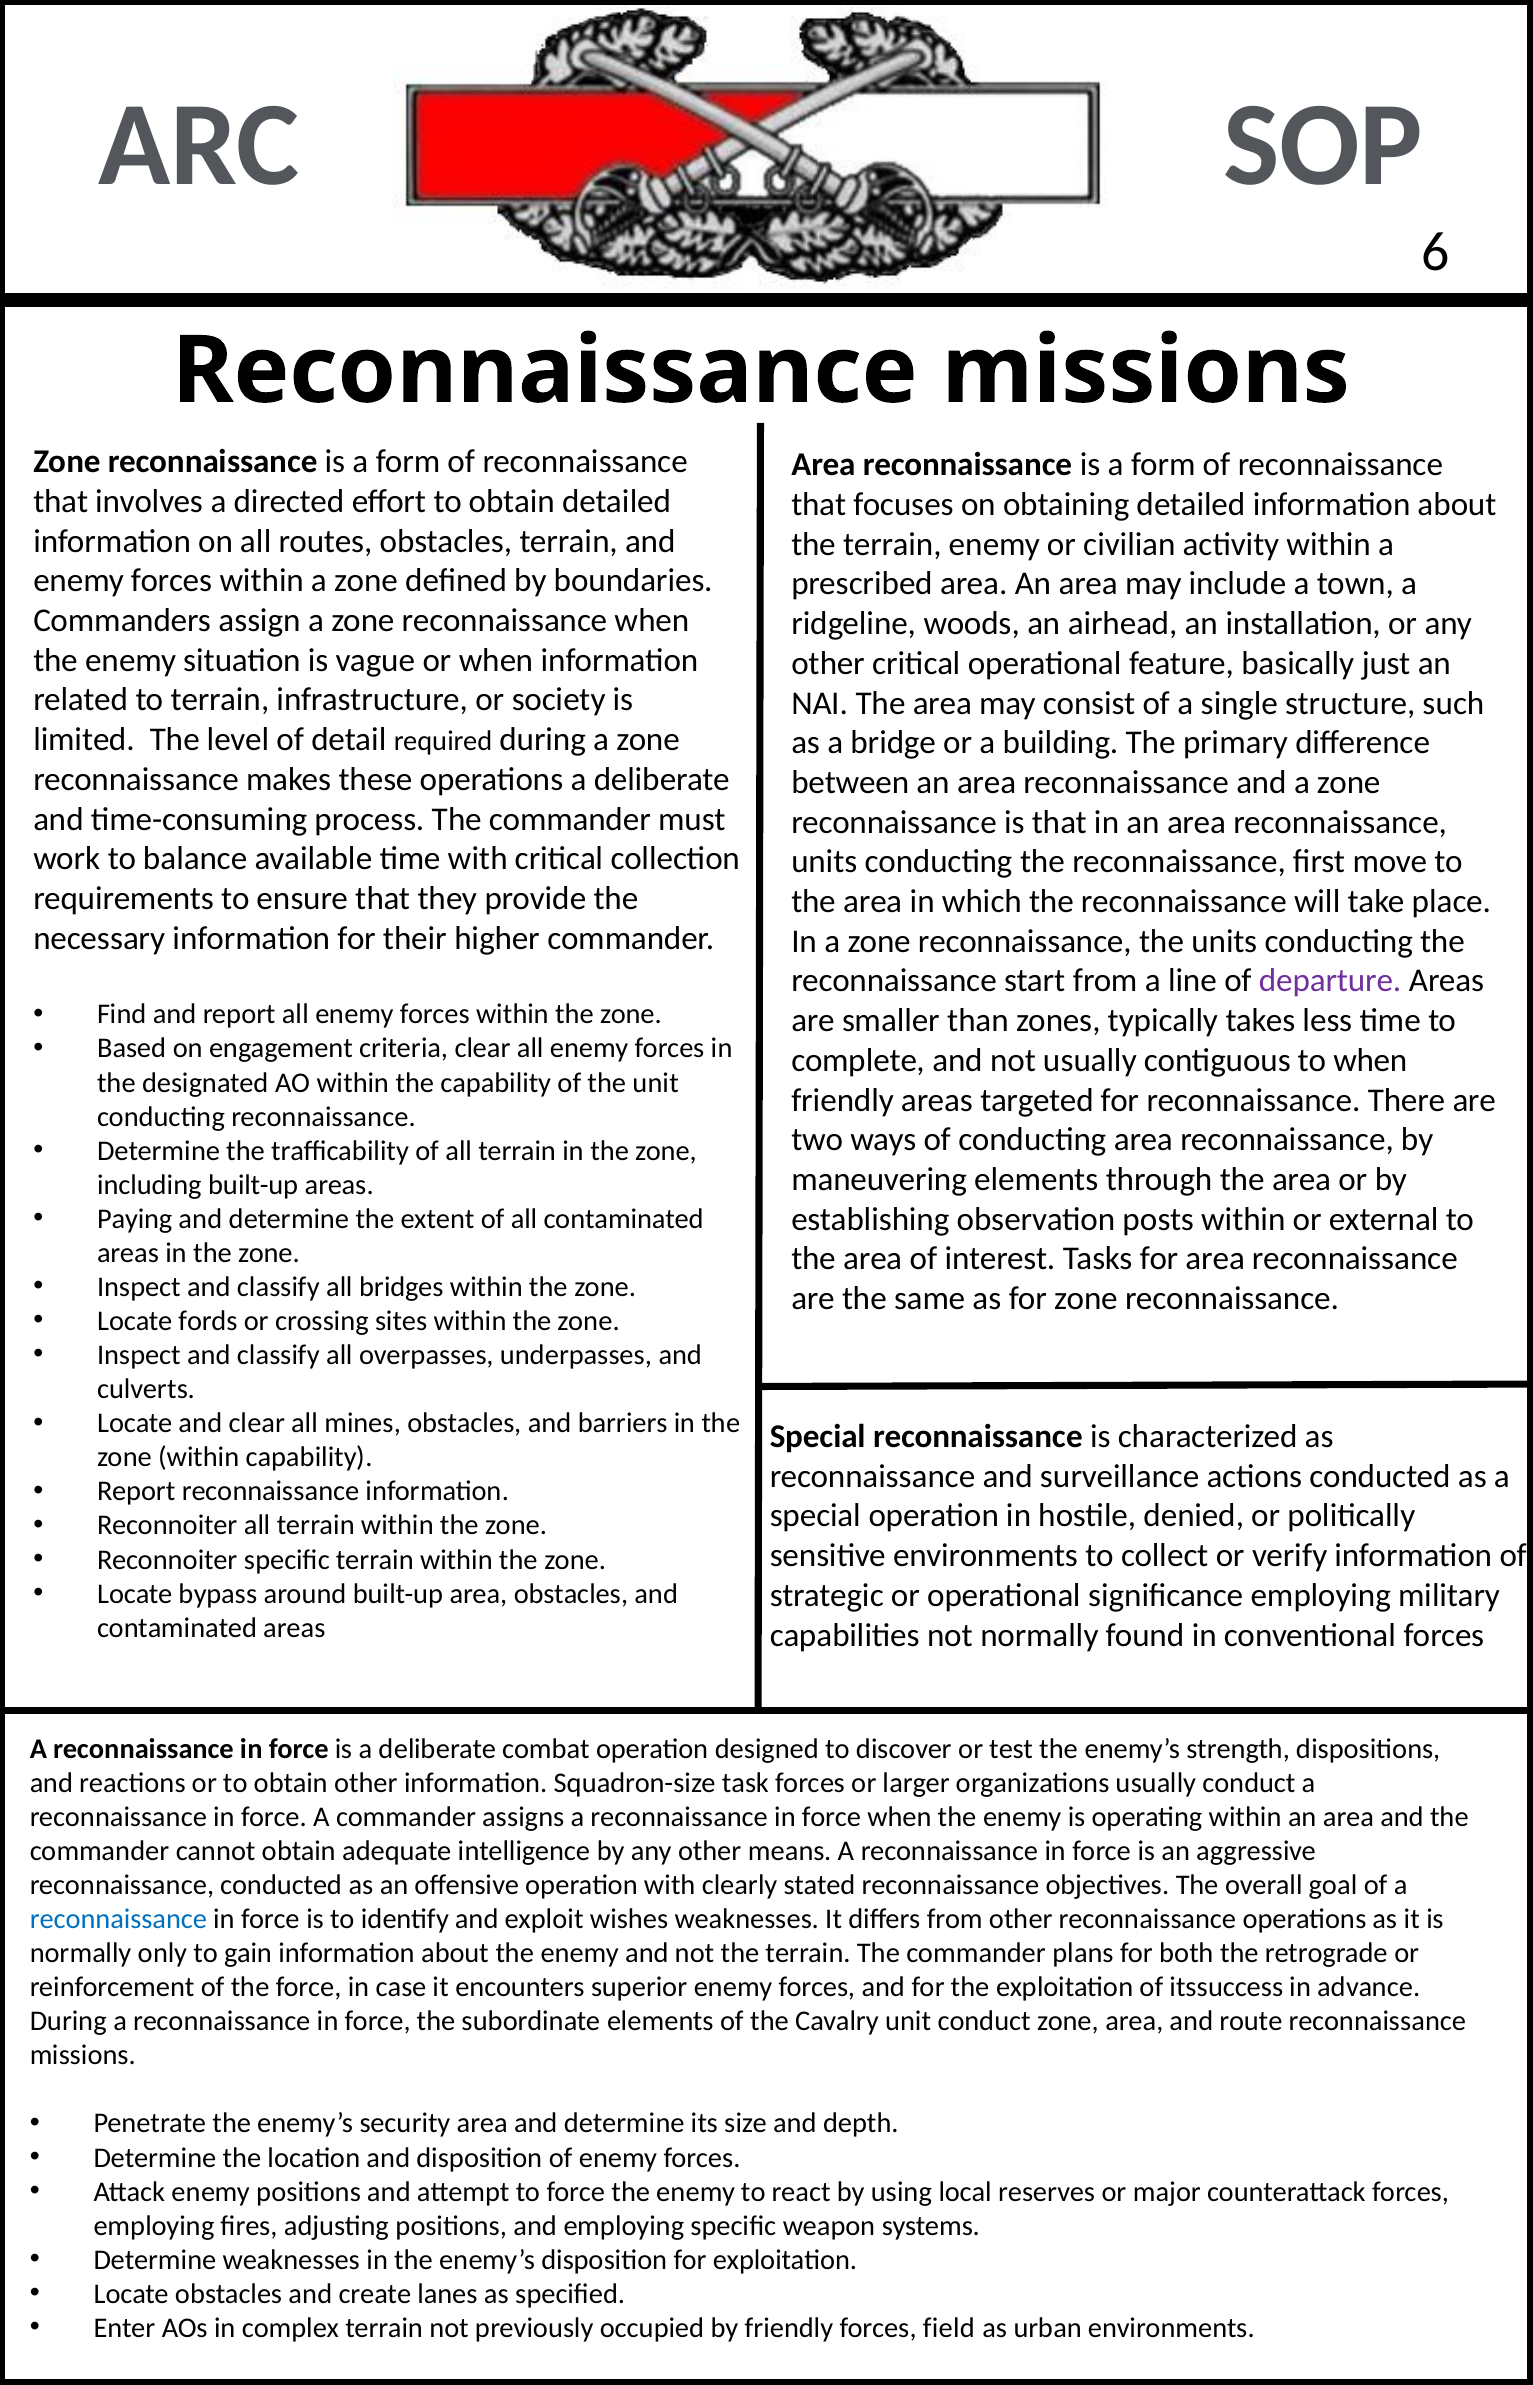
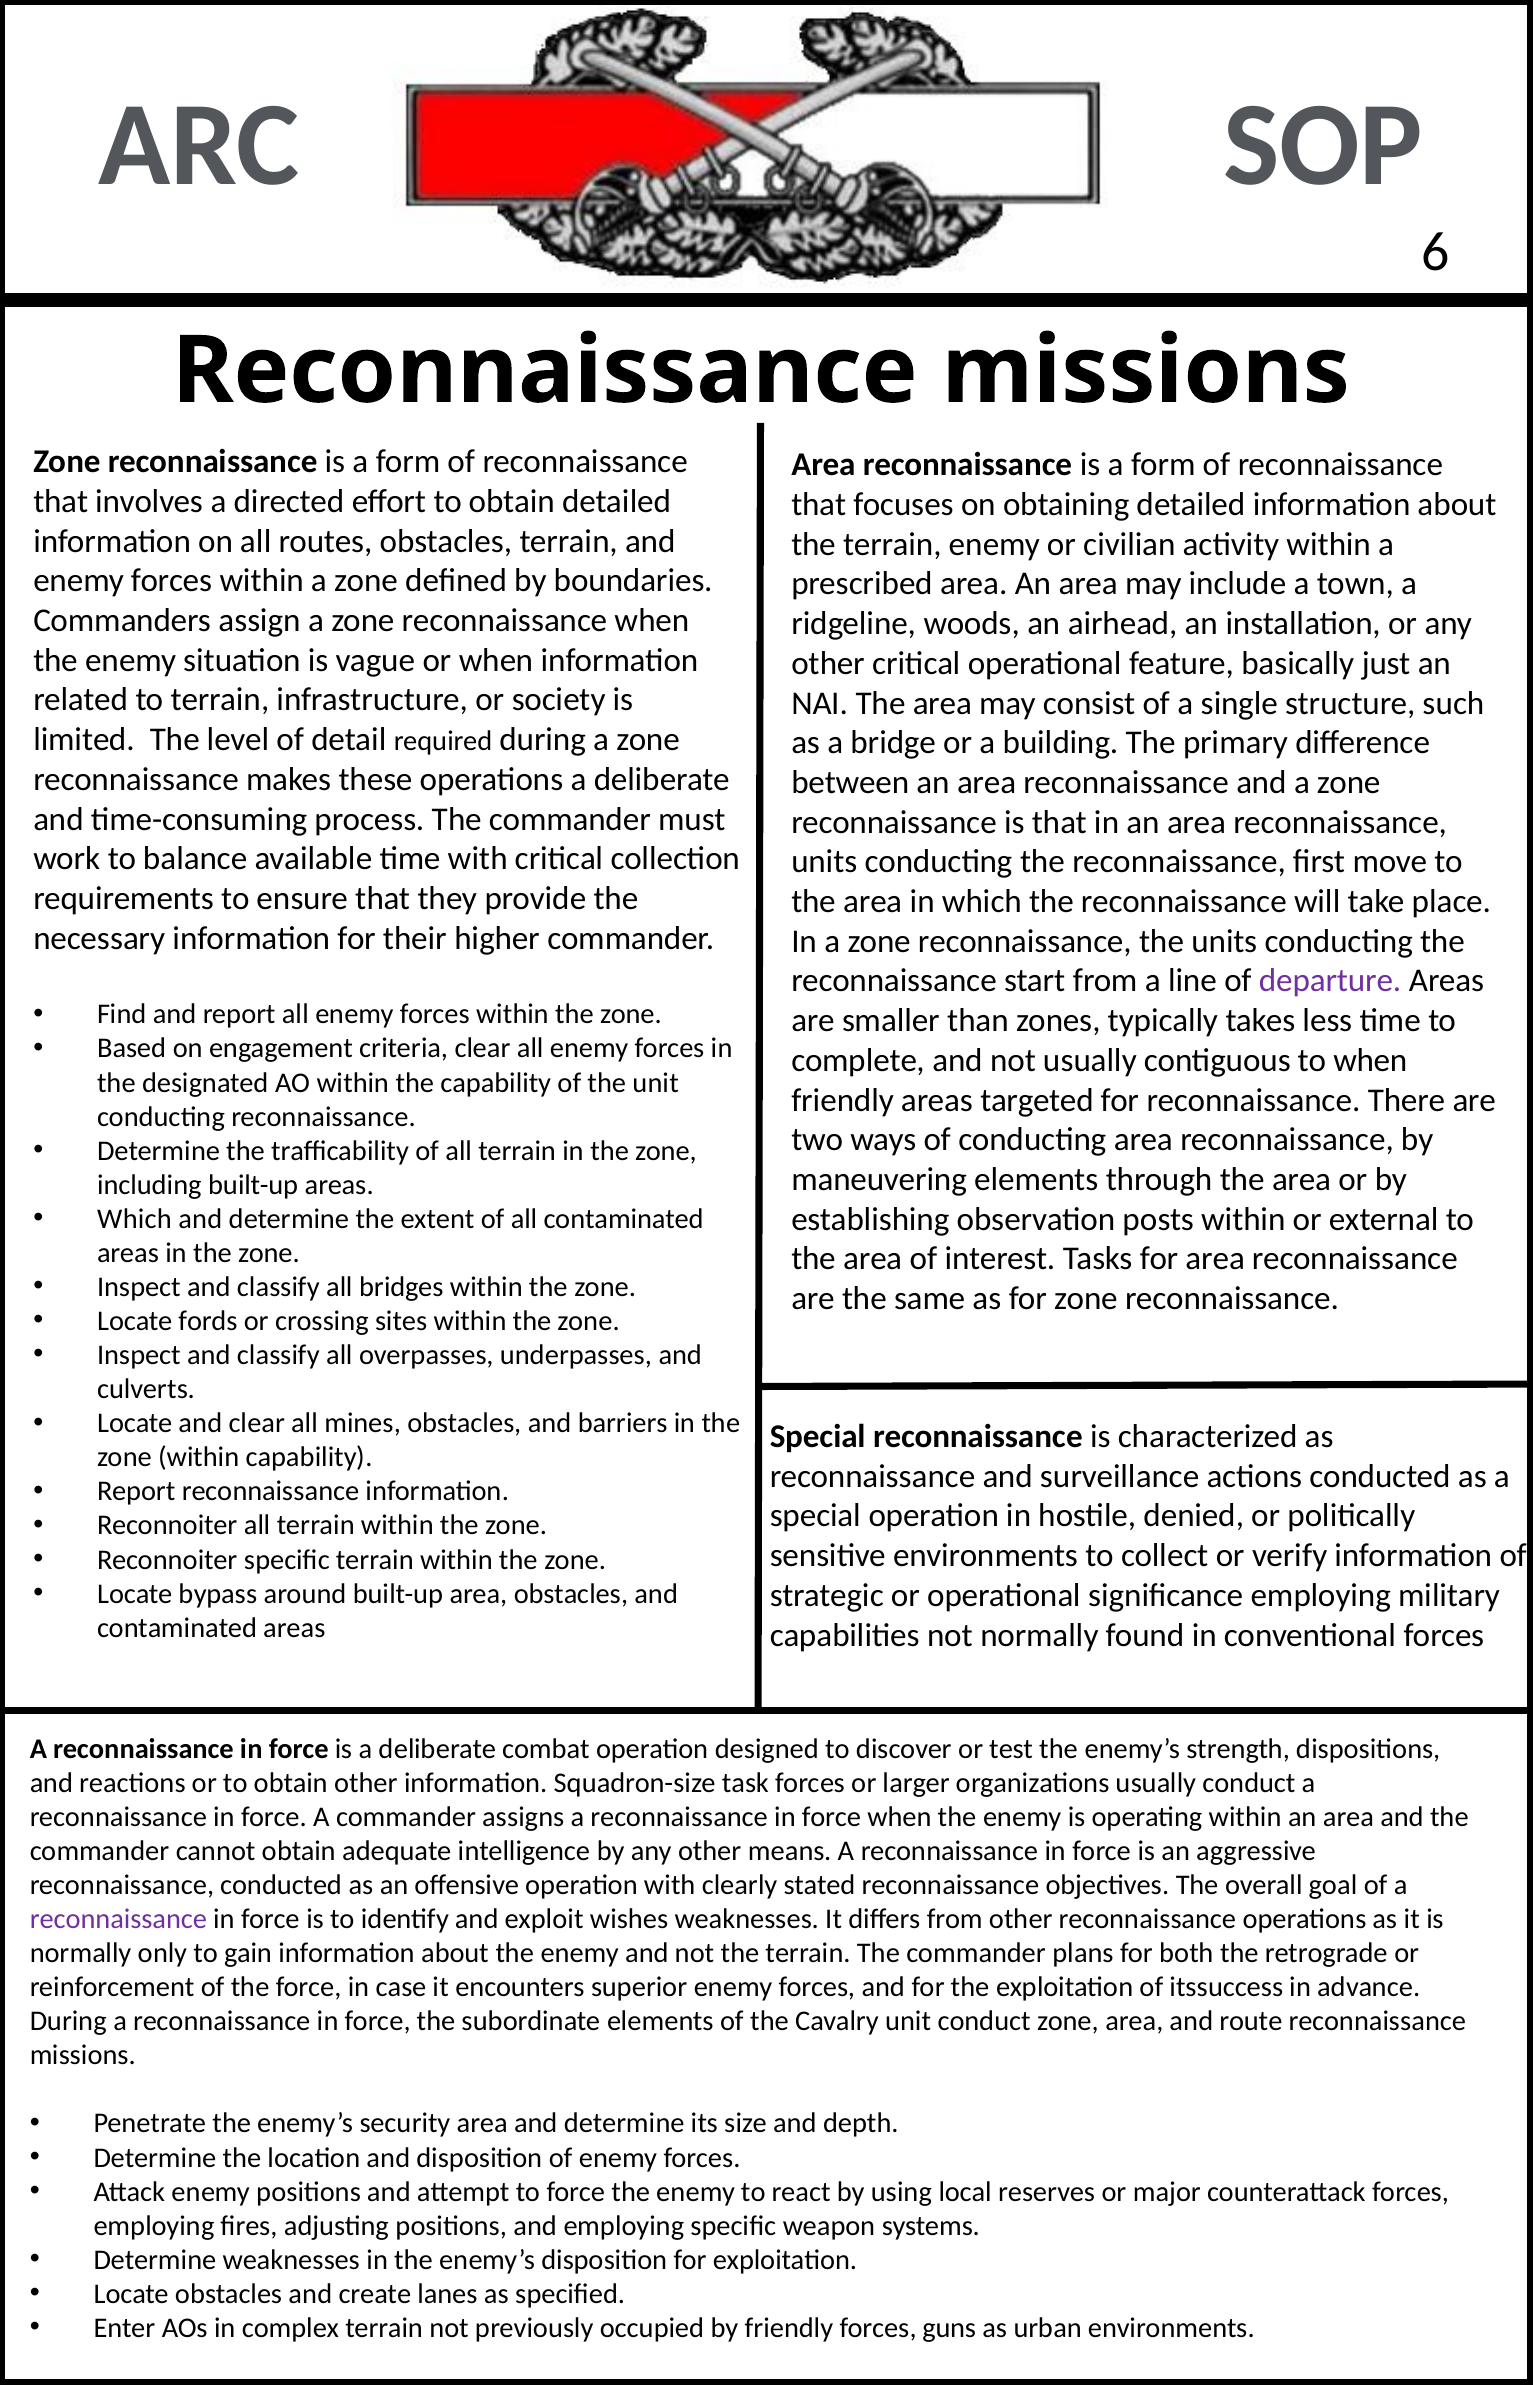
Paying at (135, 1219): Paying -> Which
reconnaissance at (118, 1919) colour: blue -> purple
field: field -> guns
